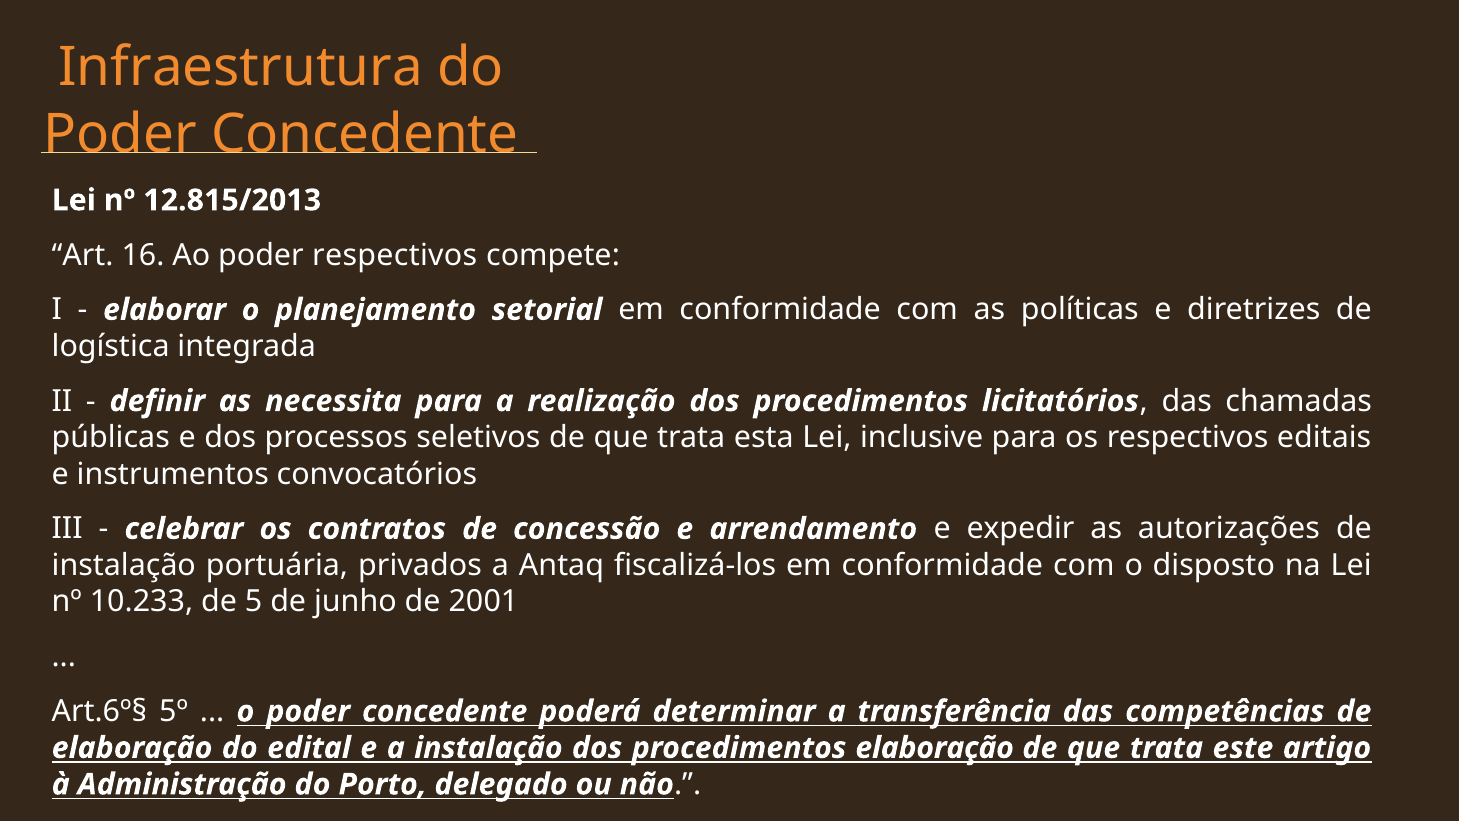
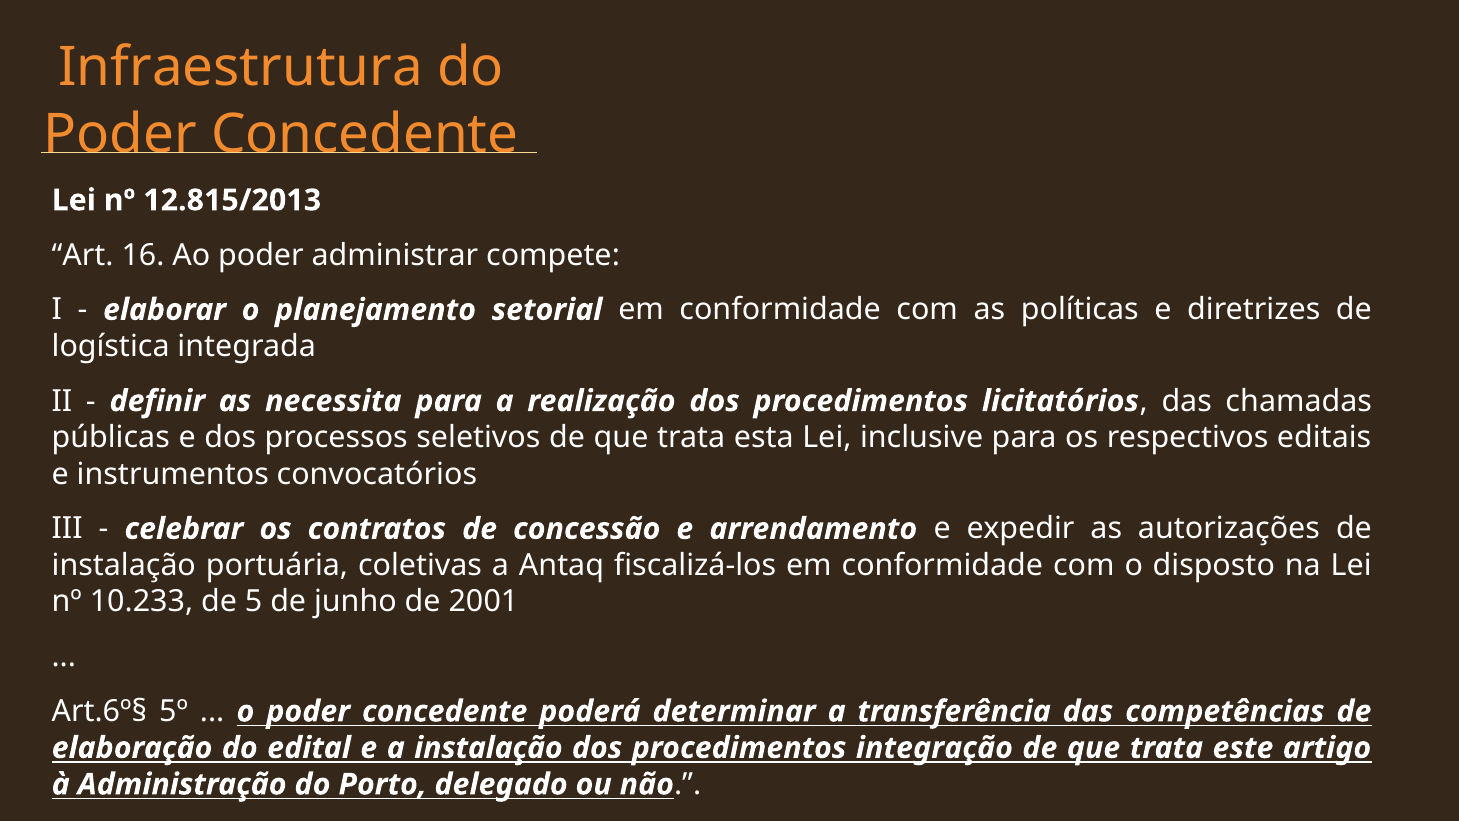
poder respectivos: respectivos -> administrar
privados: privados -> coletivas
procedimentos elaboração: elaboração -> integração
